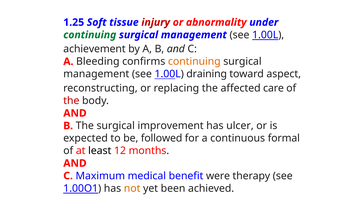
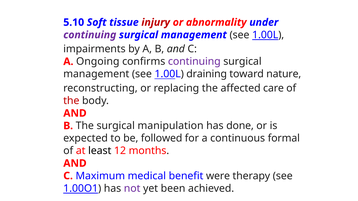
1.25: 1.25 -> 5.10
continuing at (90, 35) colour: green -> purple
achievement: achievement -> impairments
Bleeding: Bleeding -> Ongoing
continuing at (194, 62) colour: orange -> purple
aspect: aspect -> nature
improvement: improvement -> manipulation
ulcer: ulcer -> done
not colour: orange -> purple
